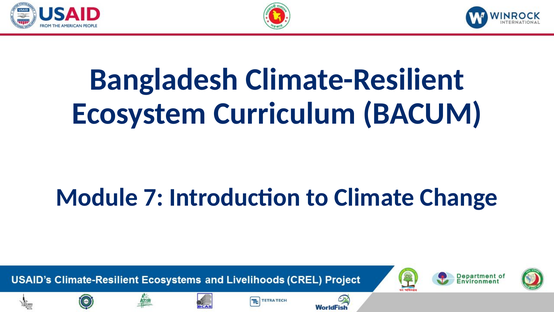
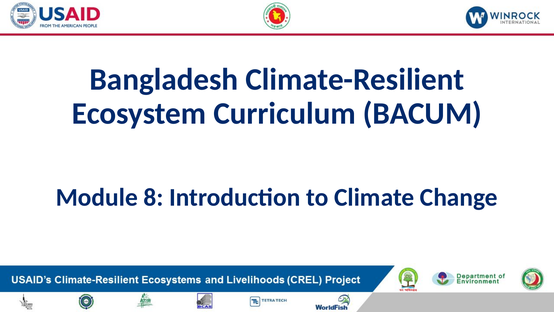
7: 7 -> 8
